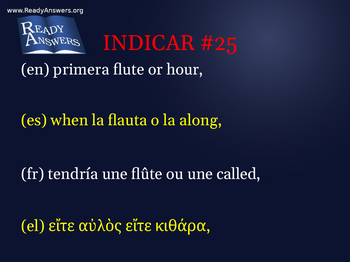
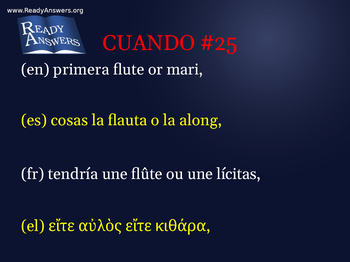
INDICAR: INDICAR -> CUANDO
hour: hour -> mari
when: when -> cosas
called: called -> lícitas
